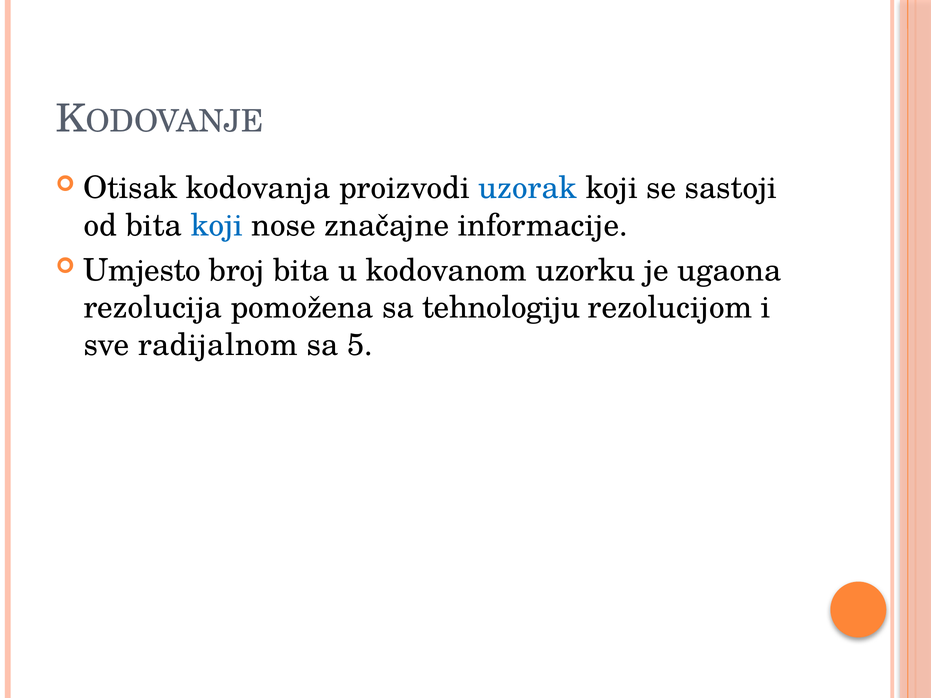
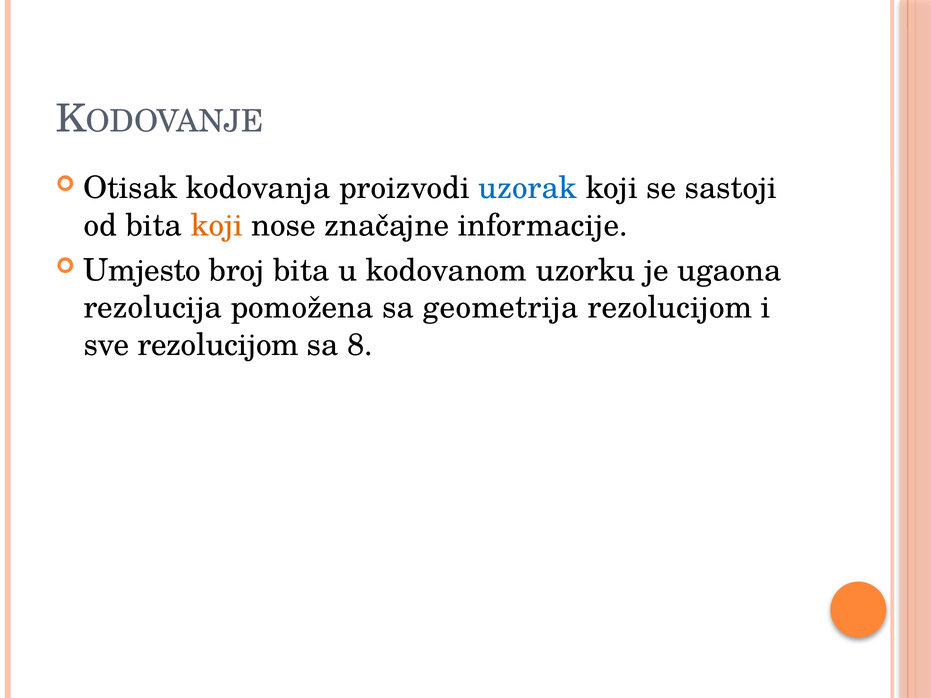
koji at (217, 226) colour: blue -> orange
tehnologiju: tehnologiju -> geometrija
sve radijalnom: radijalnom -> rezolucijom
5: 5 -> 8
